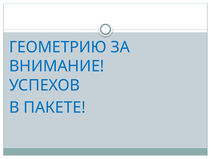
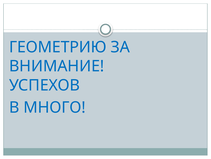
ПАКЕТЕ: ПАКЕТЕ -> МНОГО
